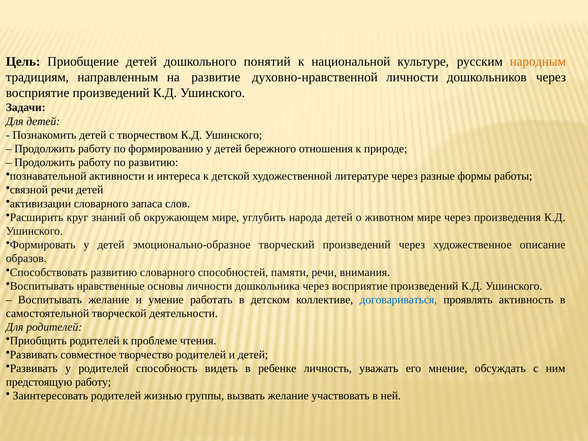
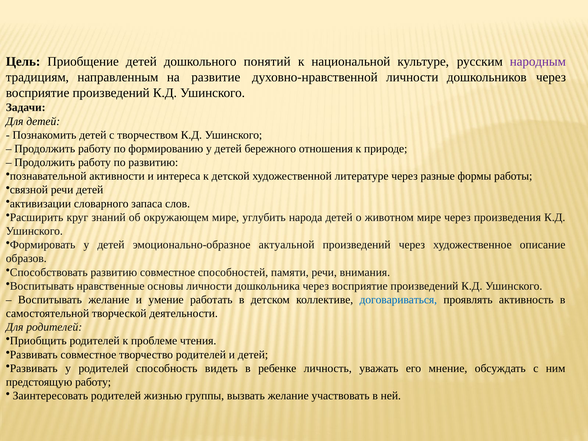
народным colour: orange -> purple
творческий: творческий -> актуальной
развитию словарного: словарного -> совместное
